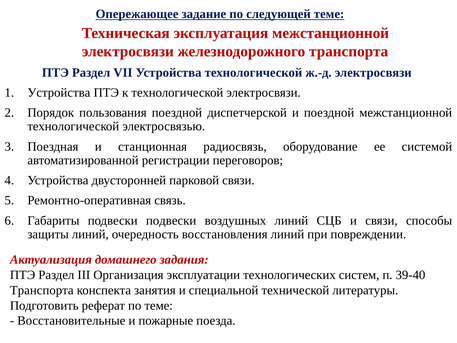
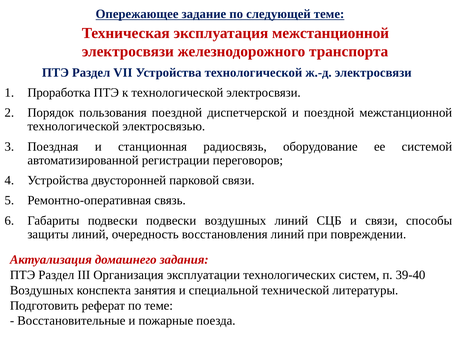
Устройства at (59, 93): Устройства -> Проработка
Транспорта at (42, 290): Транспорта -> Воздушных
